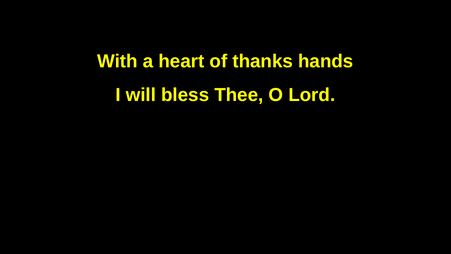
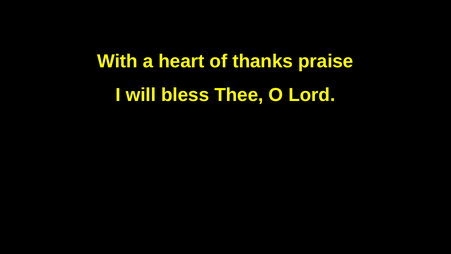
hands: hands -> praise
